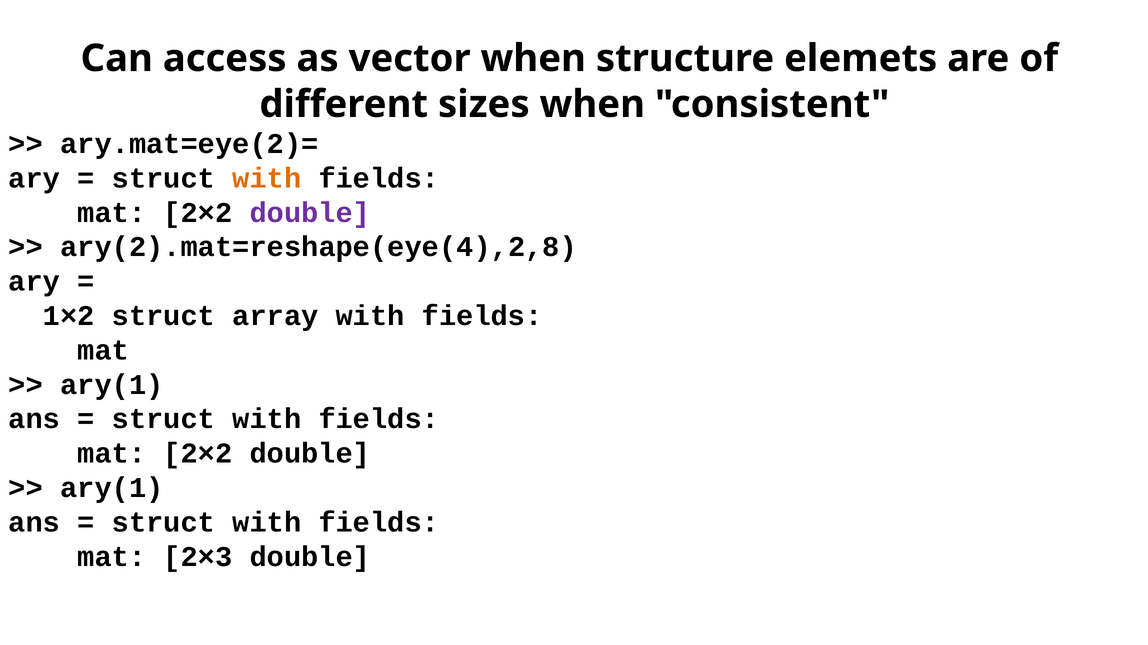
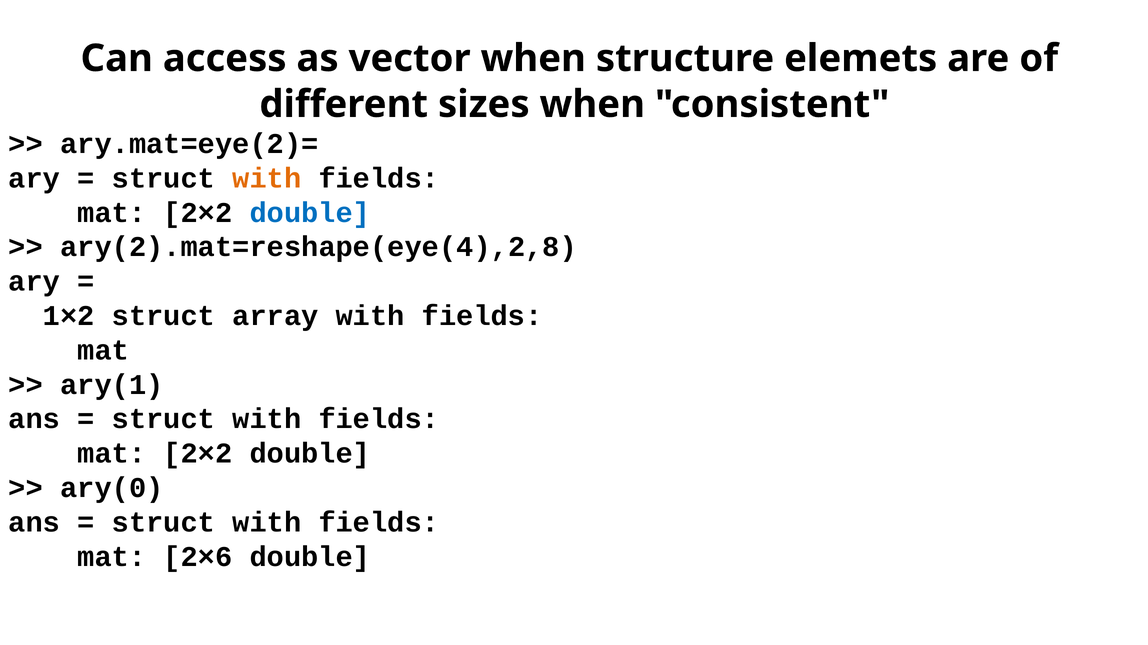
double at (310, 213) colour: purple -> blue
ary(1 at (112, 488): ary(1 -> ary(0
2×3: 2×3 -> 2×6
